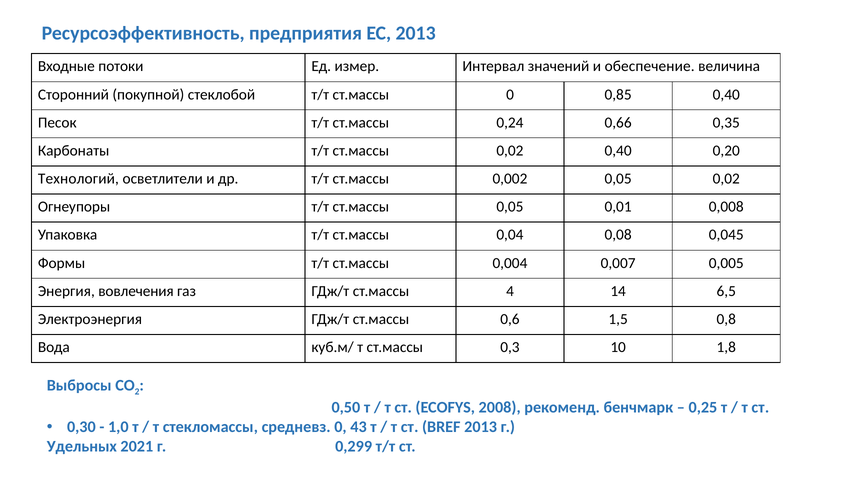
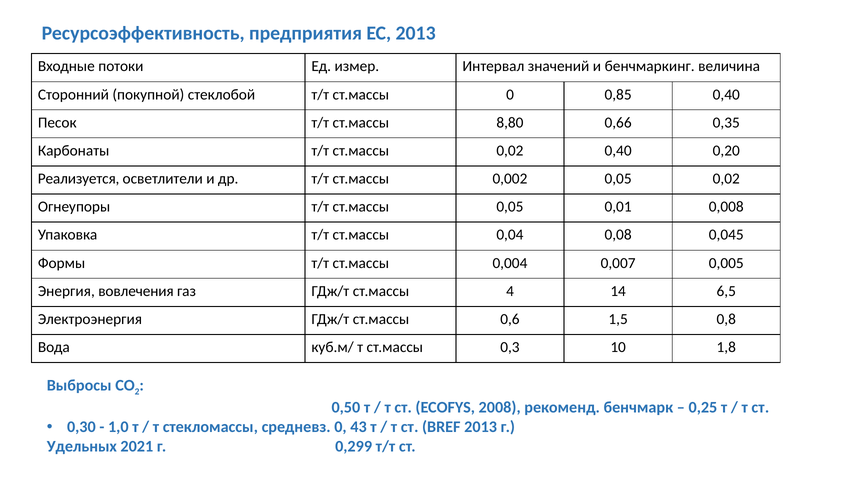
обеспечение: обеспечение -> бенчмаркинг
0,24: 0,24 -> 8,80
Технологий: Технологий -> Реализуется
